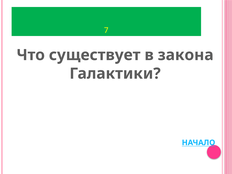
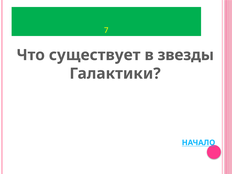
закона: закона -> звезды
